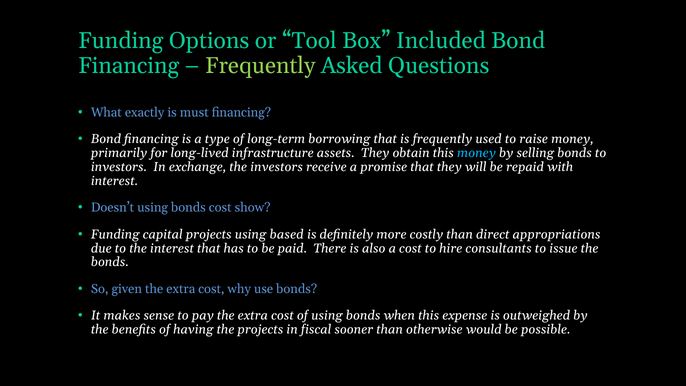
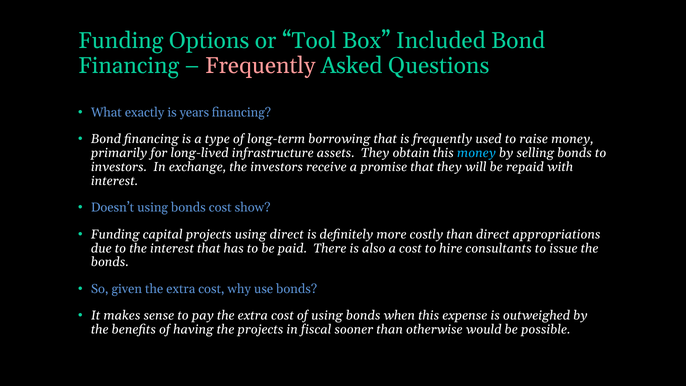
Frequently at (260, 65) colour: light green -> pink
must: must -> years
using based: based -> direct
